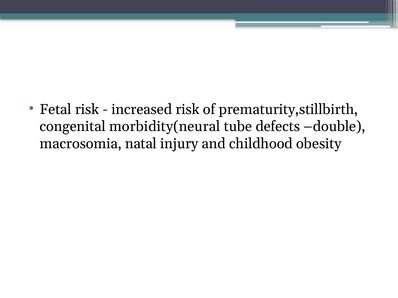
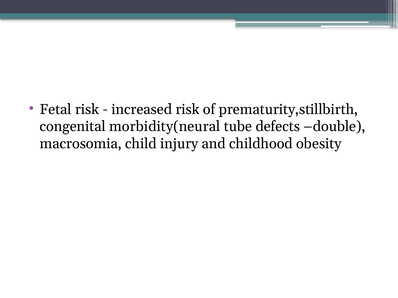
natal: natal -> child
